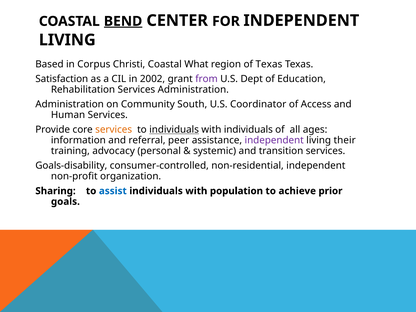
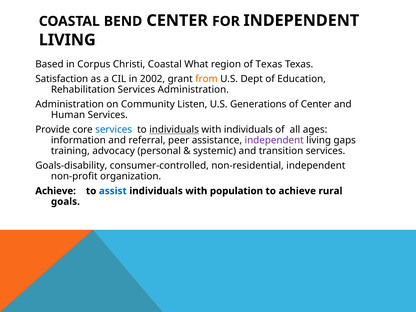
BEND underline: present -> none
from colour: purple -> orange
South: South -> Listen
Coordinator: Coordinator -> Generations
of Access: Access -> Center
services at (114, 130) colour: orange -> blue
their: their -> gaps
Sharing at (56, 191): Sharing -> Achieve
prior: prior -> rural
